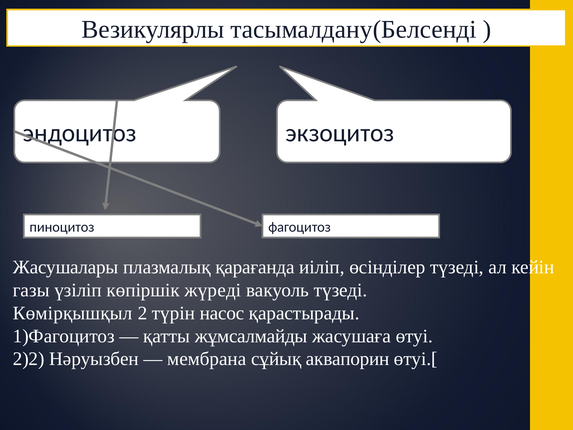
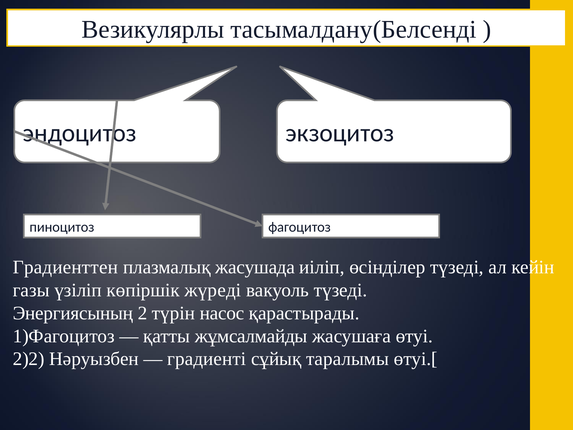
Жасушалары: Жасушалары -> Градиенттен
қарағанда: қарағанда -> жасушада
Көмірқышқыл: Көмірқышқыл -> Энергиясының
мембрана: мембрана -> градиенті
аквапорин: аквапорин -> таралымы
